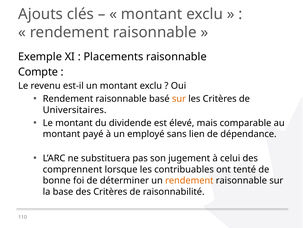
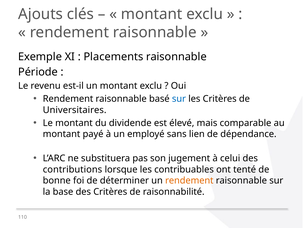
Compte: Compte -> Période
sur at (179, 99) colour: orange -> blue
comprennent: comprennent -> contributions
